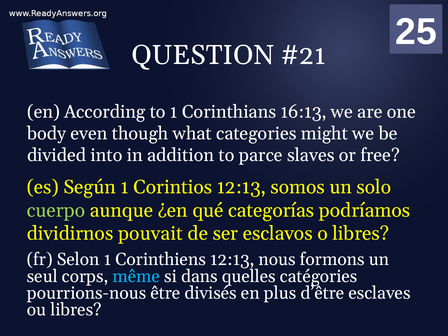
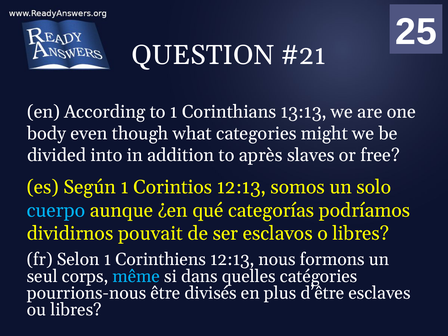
16:13: 16:13 -> 13:13
parce: parce -> après
cuerpo colour: light green -> light blue
